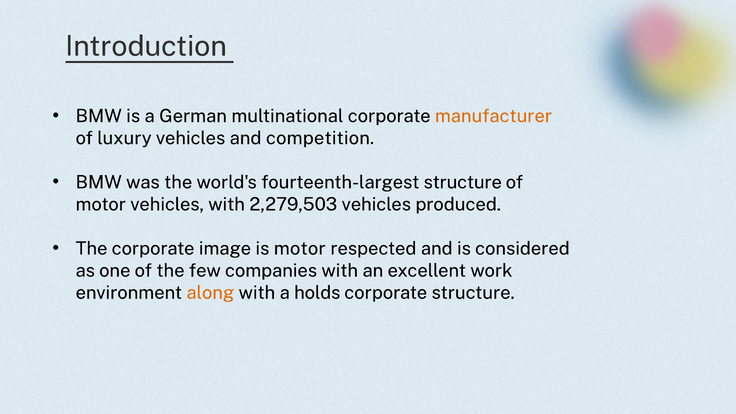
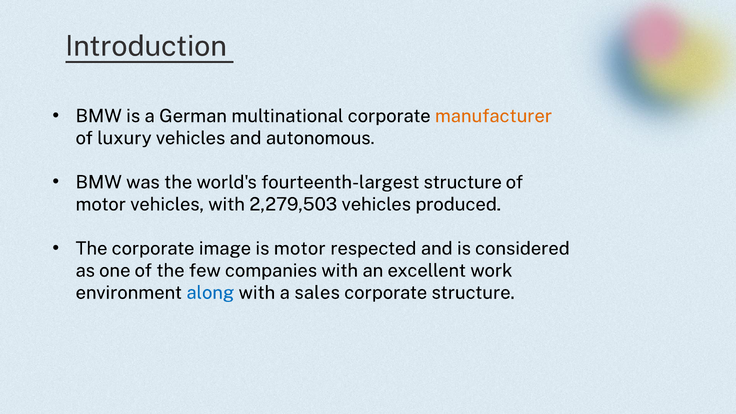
competition: competition -> autonomous
along colour: orange -> blue
holds: holds -> sales
